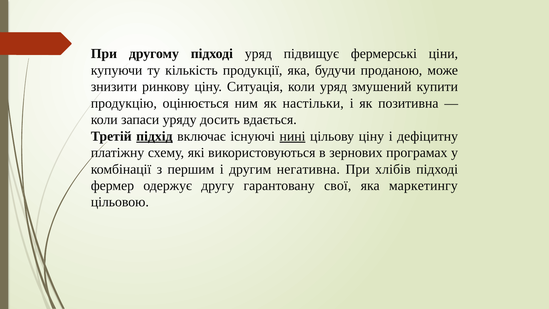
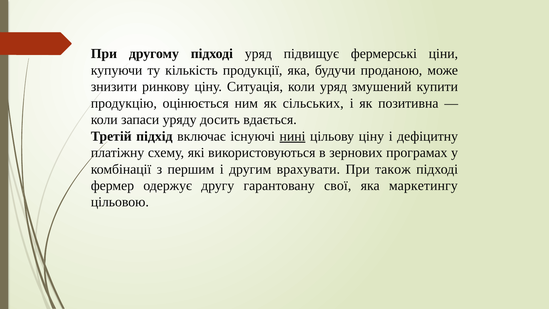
настільки: настільки -> сільських
підхід underline: present -> none
негативна: негативна -> врахувати
хлібів: хлібів -> також
